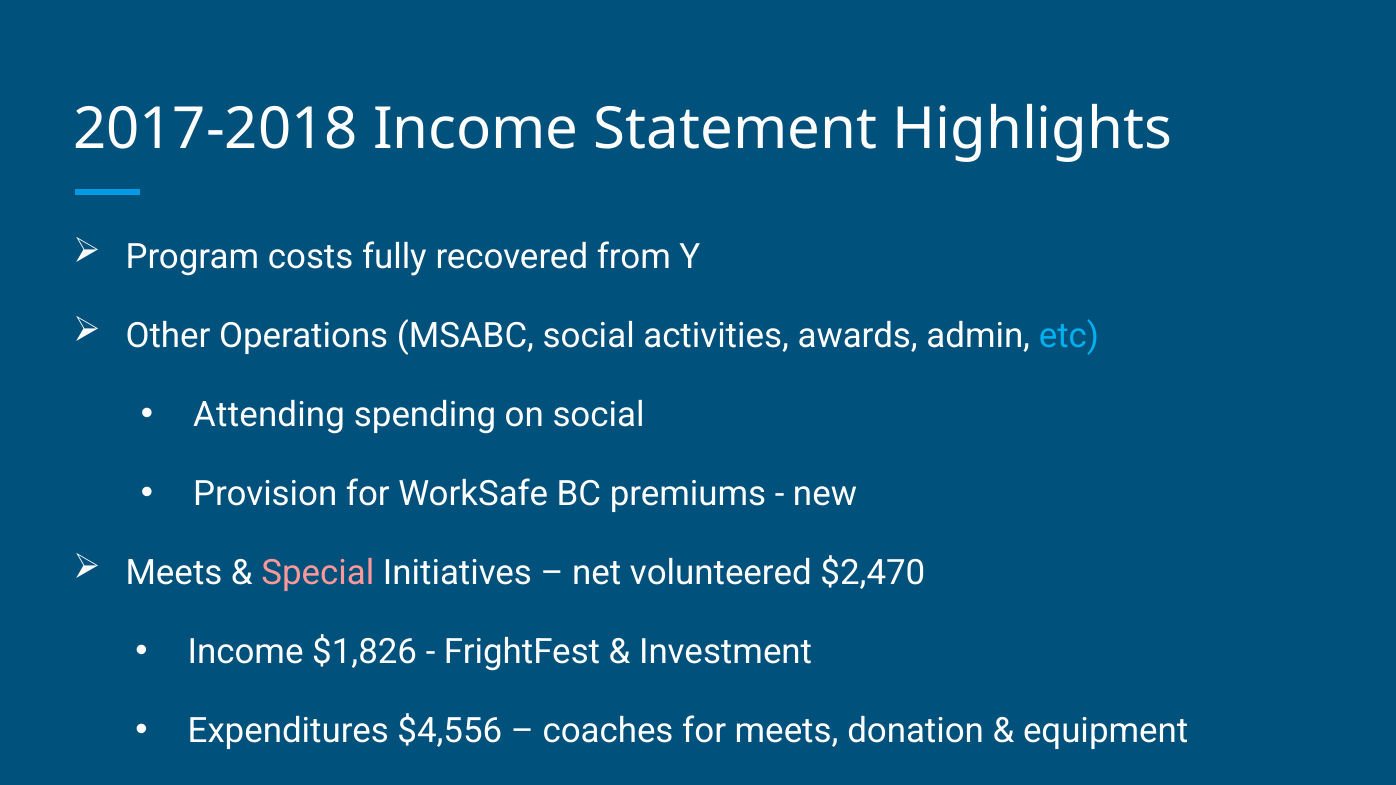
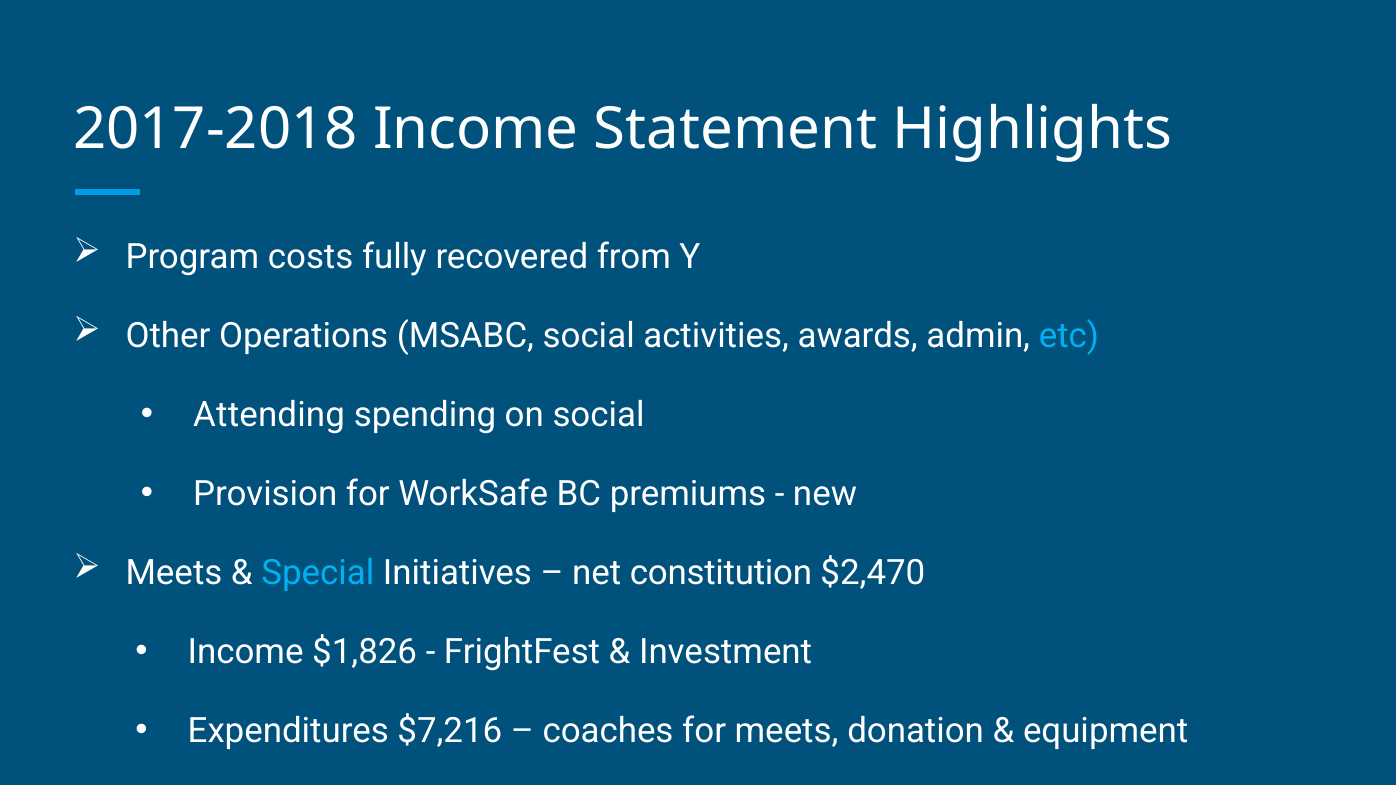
Special colour: pink -> light blue
volunteered: volunteered -> constitution
$4,556: $4,556 -> $7,216
